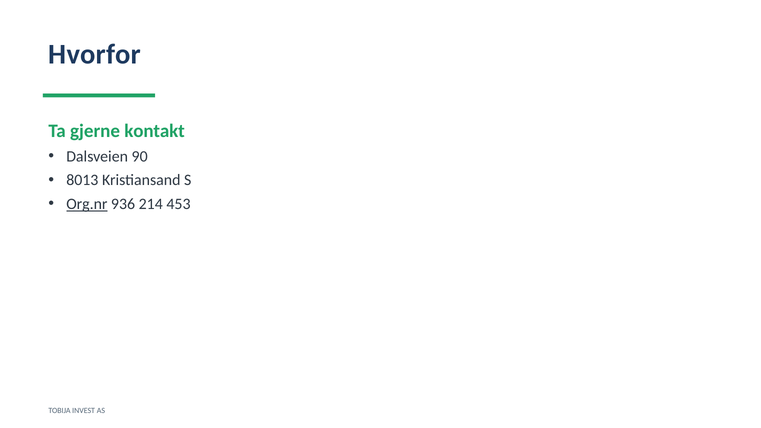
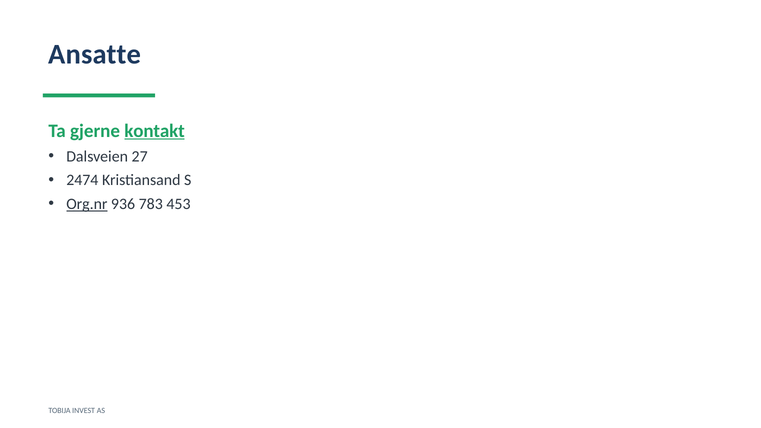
Hvorfor: Hvorfor -> Ansatte
kontakt underline: none -> present
90: 90 -> 27
8013: 8013 -> 2474
214: 214 -> 783
